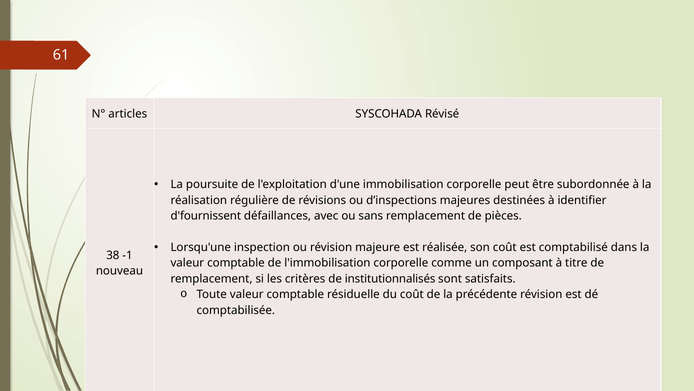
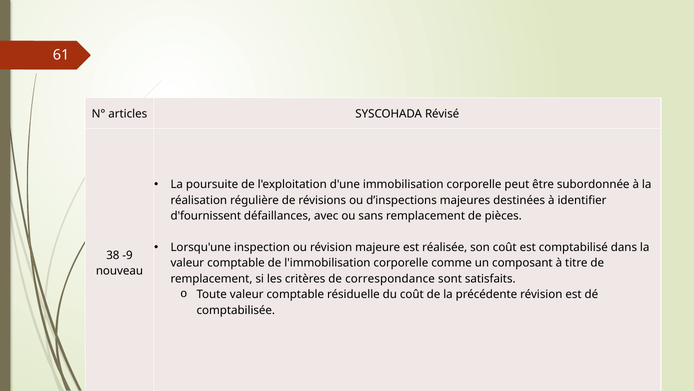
-1: -1 -> -9
institutionnalisés: institutionnalisés -> correspondance
